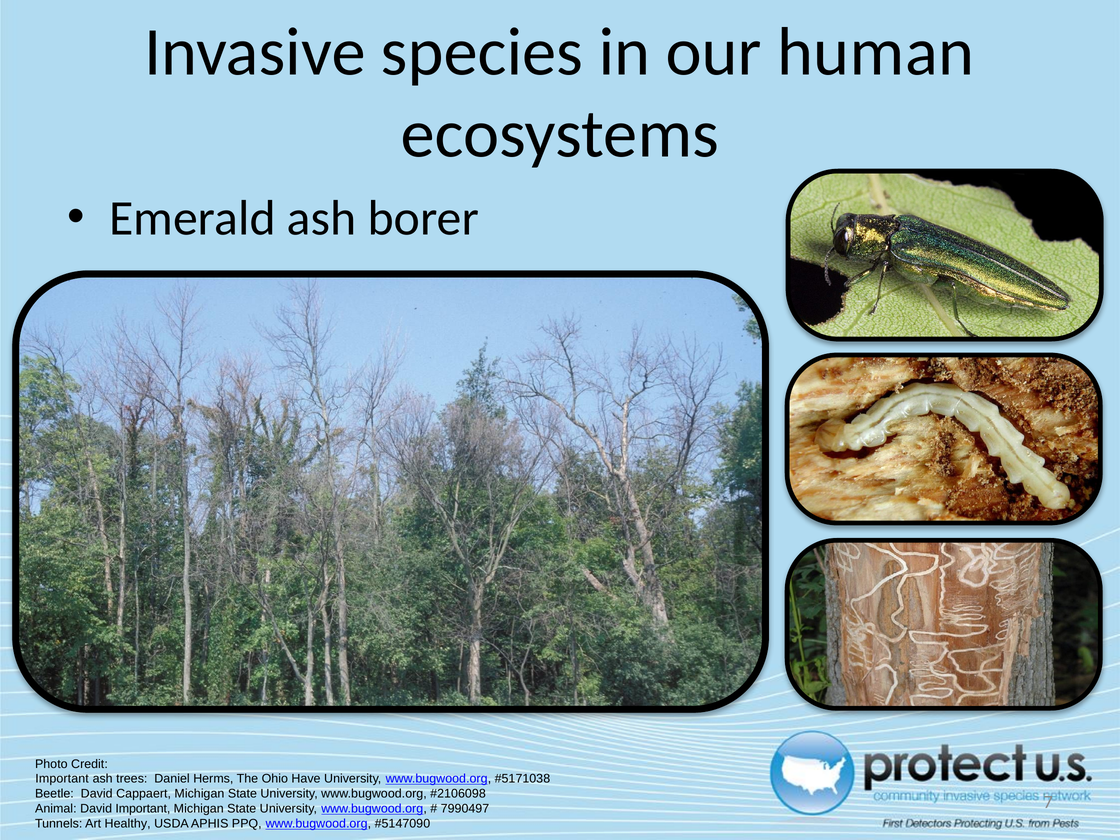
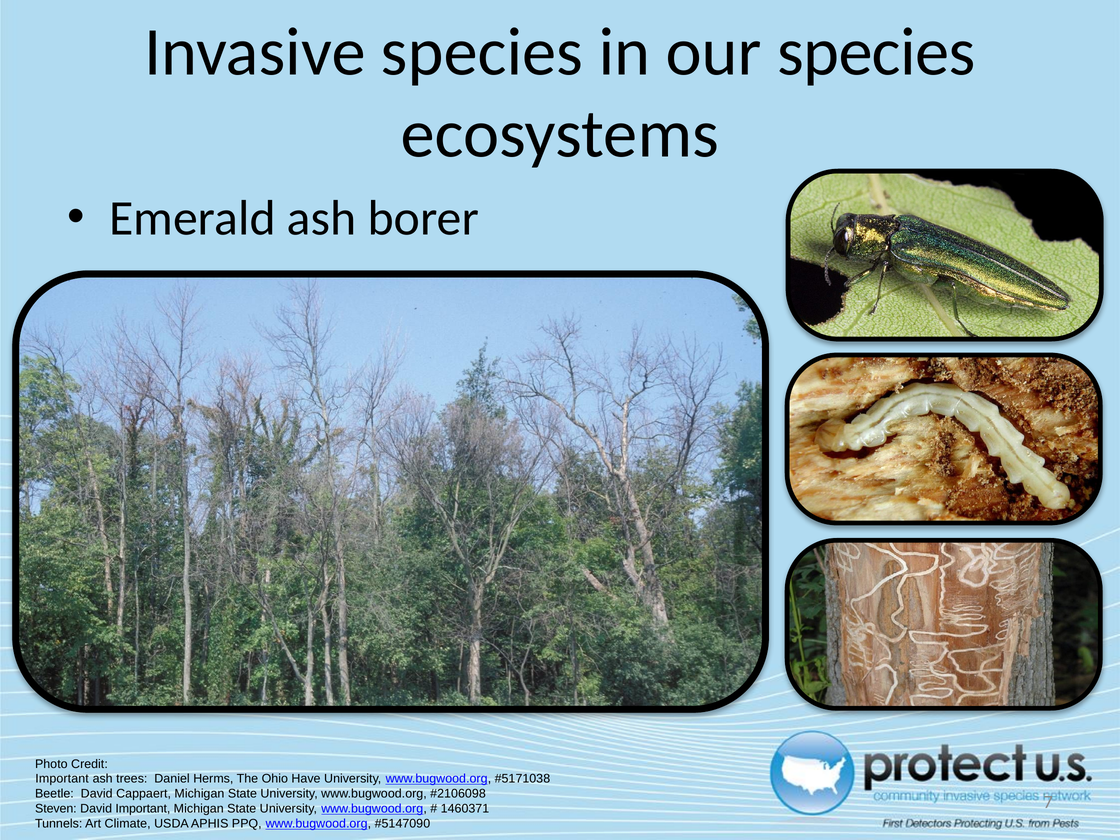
our human: human -> species
Animal: Animal -> Steven
7990497: 7990497 -> 1460371
Healthy: Healthy -> Climate
